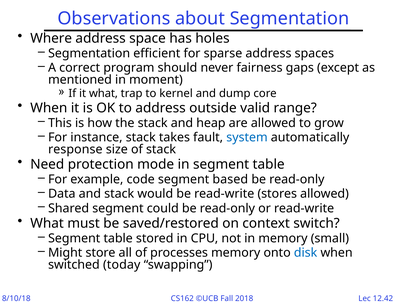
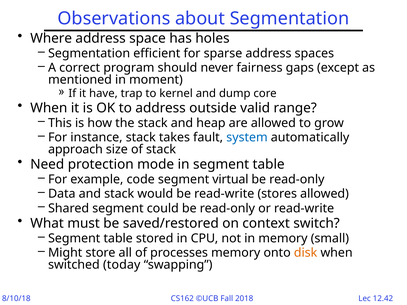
it what: what -> have
response: response -> approach
based: based -> virtual
disk colour: blue -> orange
